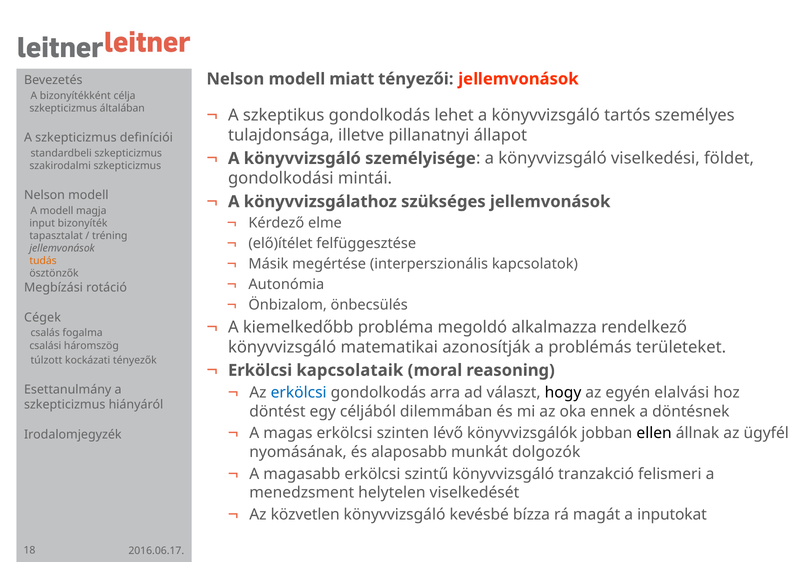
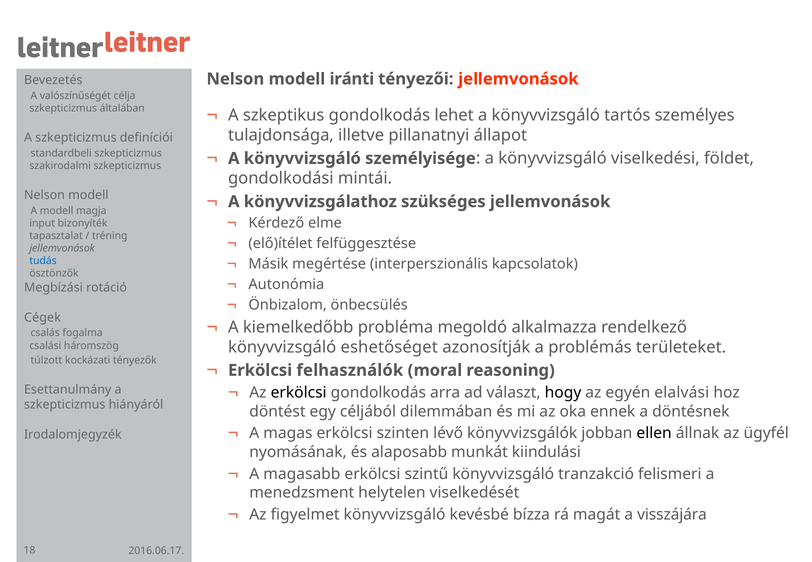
miatt: miatt -> iránti
bizonyítékként: bizonyítékként -> valószínűségét
tudás colour: orange -> blue
matematikai: matematikai -> eshetőséget
kapcsolataik: kapcsolataik -> felhasználók
erkölcsi at (299, 393) colour: blue -> black
dolgozók: dolgozók -> kiindulási
közvetlen: közvetlen -> figyelmet
inputokat: inputokat -> visszájára
